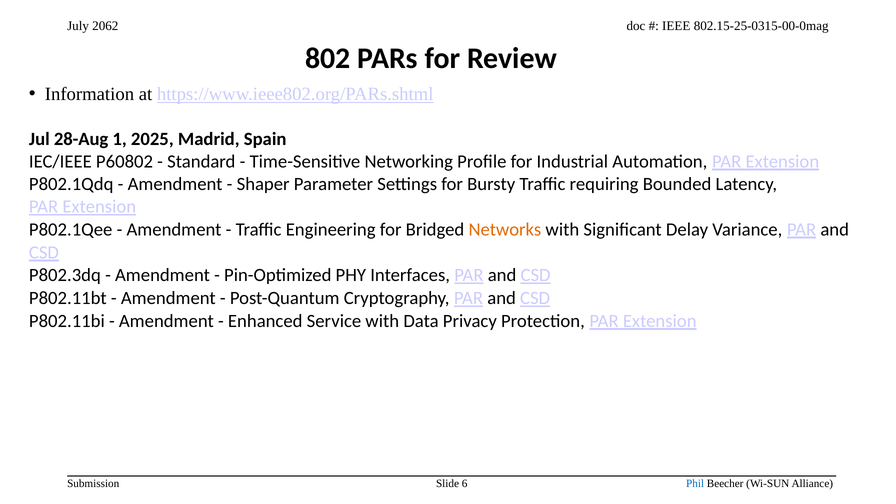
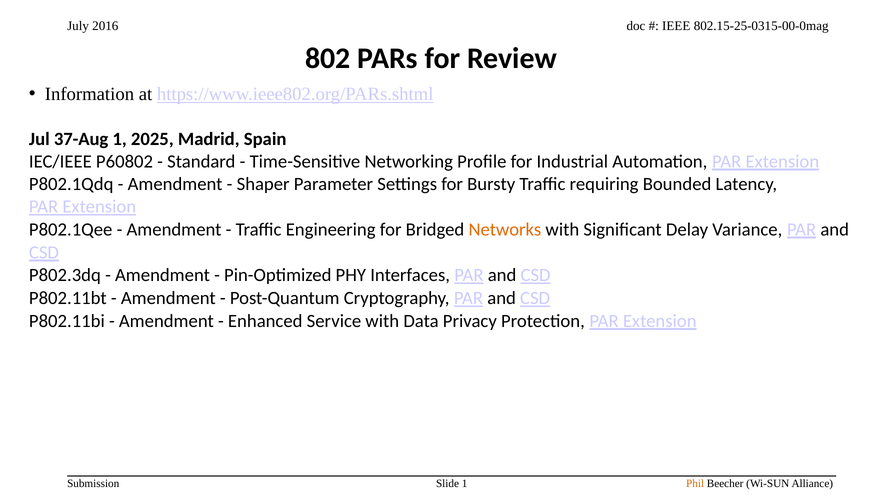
2062: 2062 -> 2016
28-Aug: 28-Aug -> 37-Aug
Slide 6: 6 -> 1
Phil colour: blue -> orange
